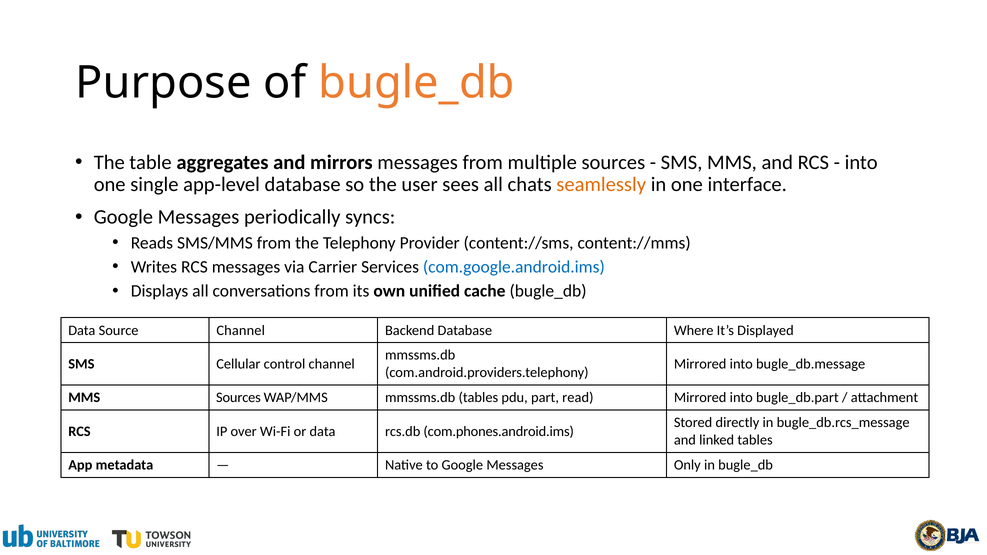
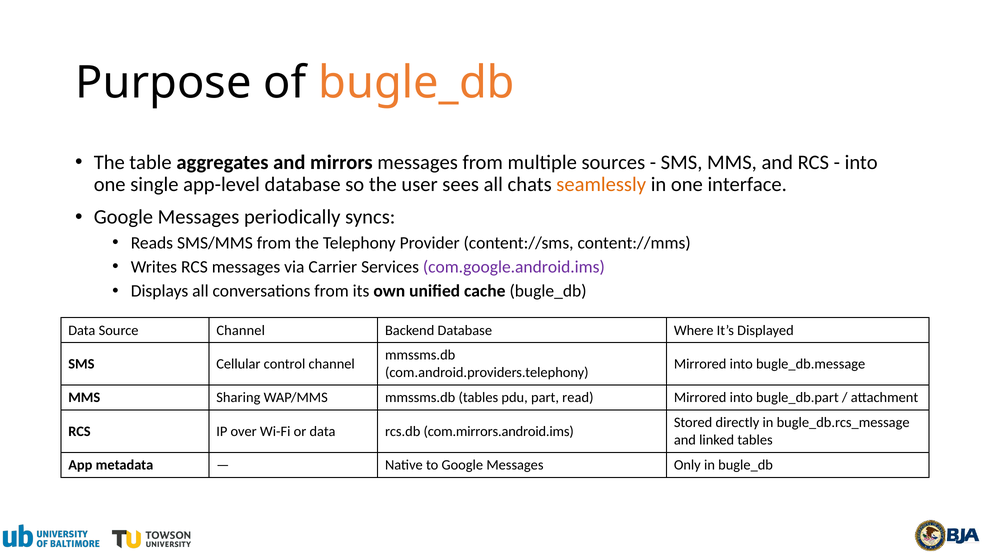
com.google.android.ims colour: blue -> purple
MMS Sources: Sources -> Sharing
com.phones.android.ims: com.phones.android.ims -> com.mirrors.android.ims
